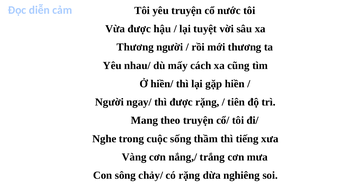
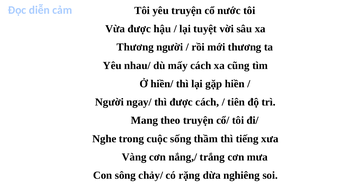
được rặng: rặng -> cách
